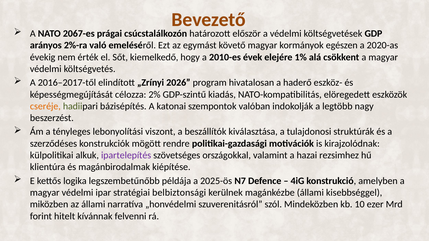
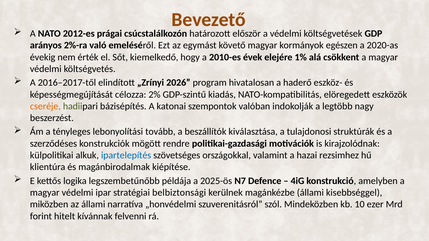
2067-es: 2067-es -> 2012-es
viszont: viszont -> tovább
ipartelepítés colour: purple -> blue
